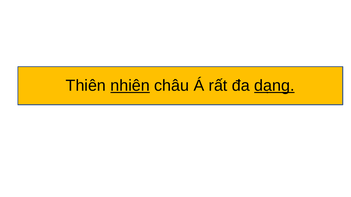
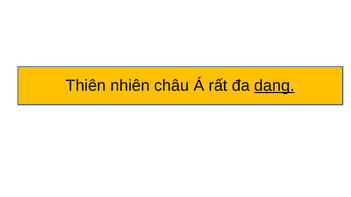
nhiên underline: present -> none
